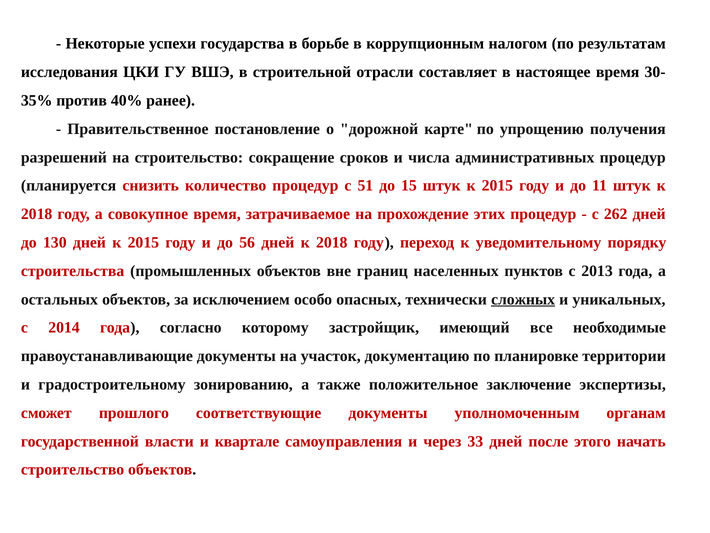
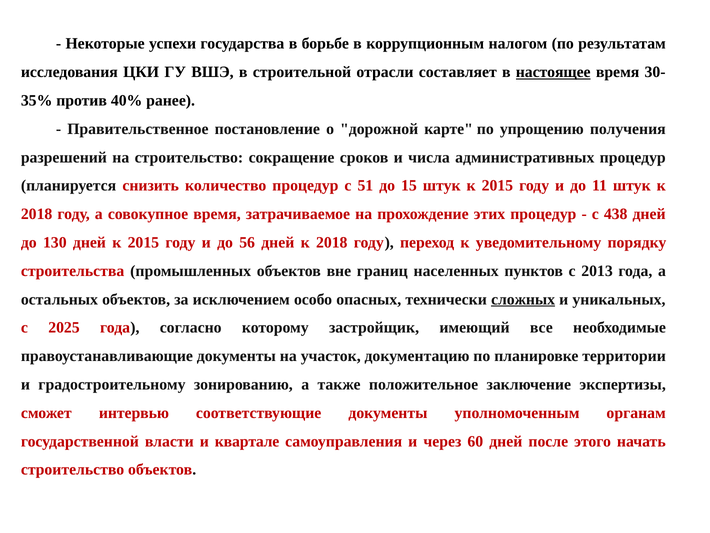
настоящее underline: none -> present
262: 262 -> 438
2014: 2014 -> 2025
прошлого: прошлого -> интервью
33: 33 -> 60
